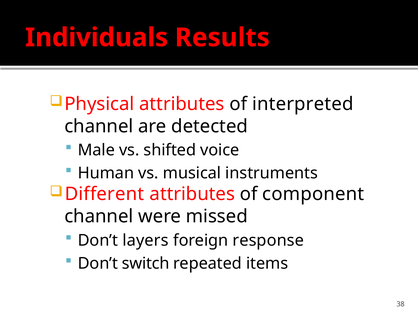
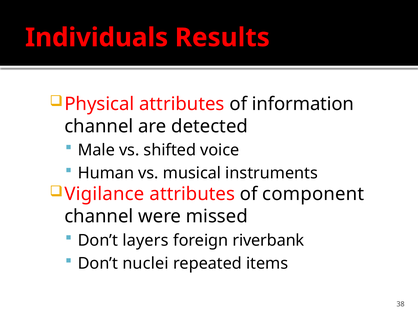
interpreted: interpreted -> information
Different: Different -> Vigilance
response: response -> riverbank
switch: switch -> nuclei
